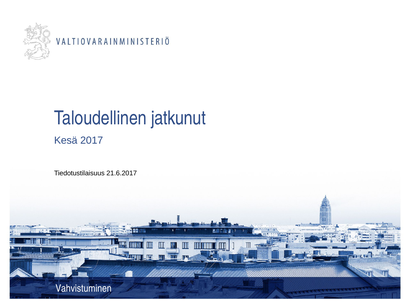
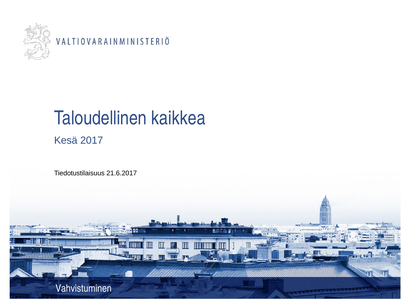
jatkunut: jatkunut -> kaikkea
